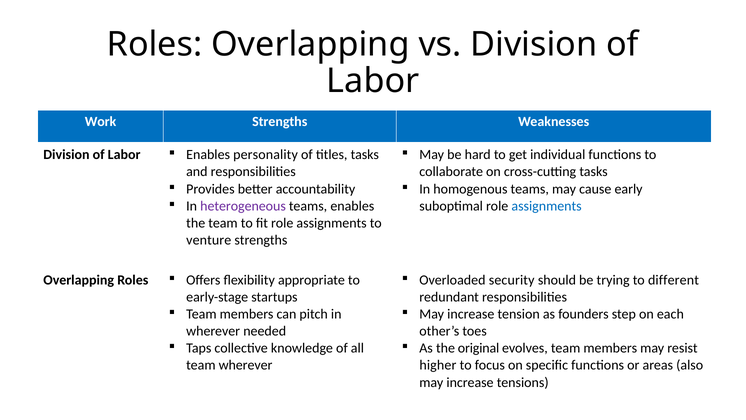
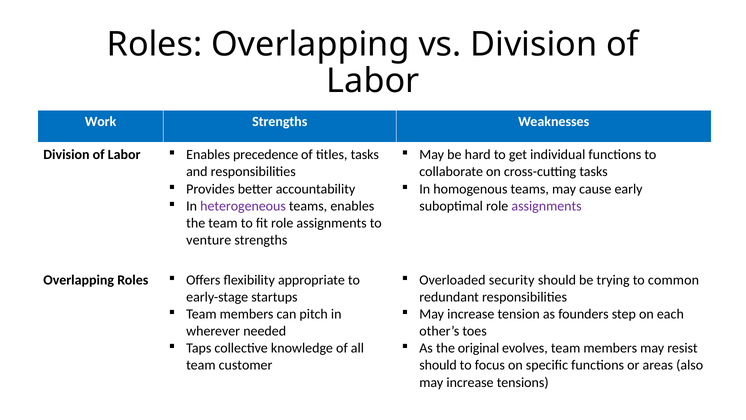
personality: personality -> precedence
assignments at (547, 206) colour: blue -> purple
different: different -> common
team wherever: wherever -> customer
higher at (438, 365): higher -> should
